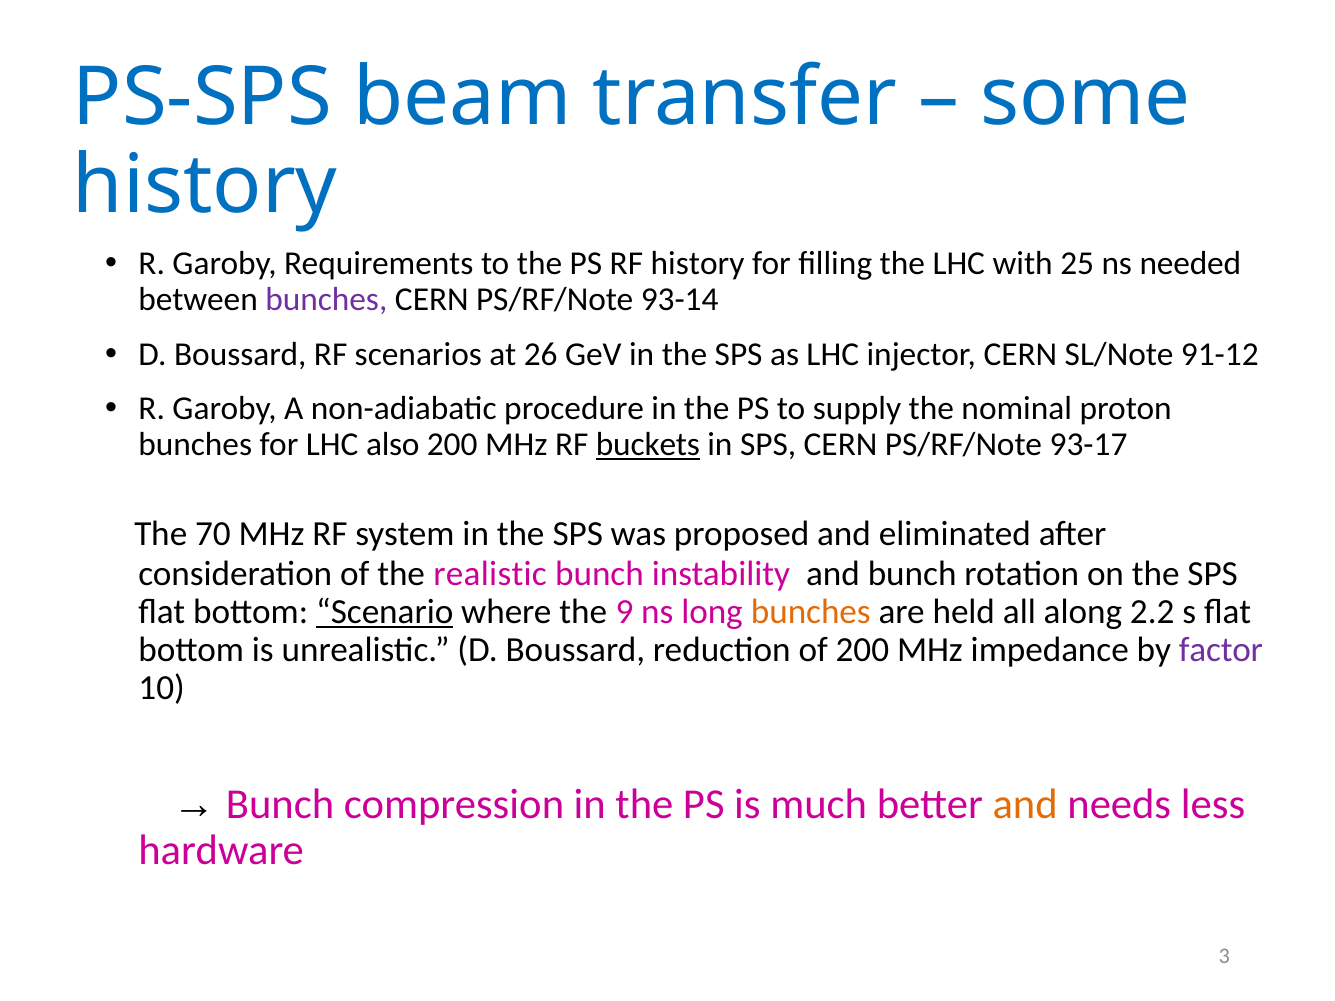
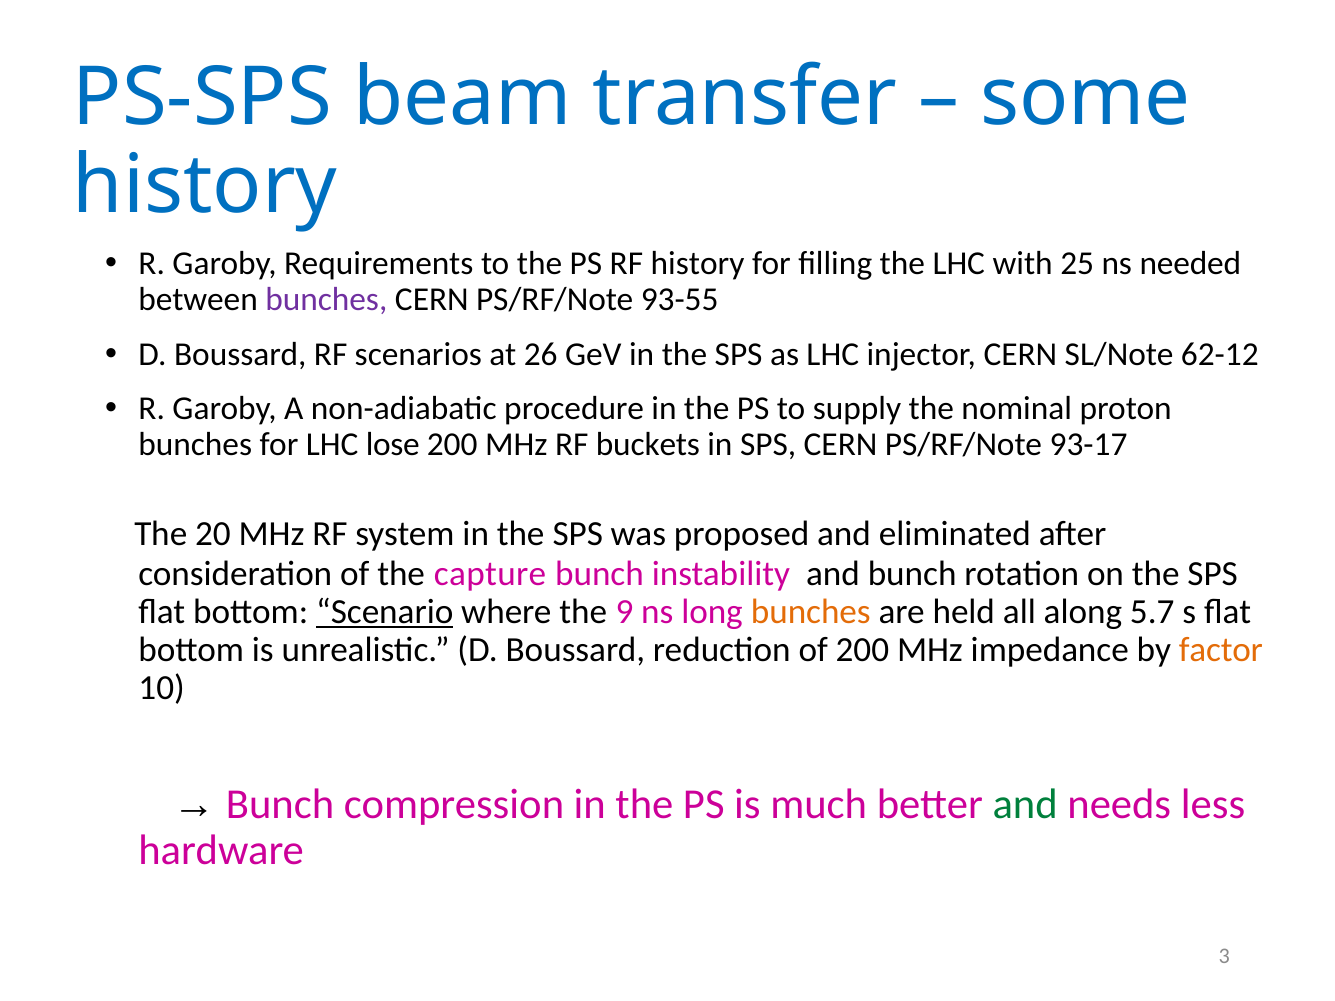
93-14: 93-14 -> 93-55
91-12: 91-12 -> 62-12
also: also -> lose
buckets underline: present -> none
70: 70 -> 20
realistic: realistic -> capture
2.2: 2.2 -> 5.7
factor colour: purple -> orange
and at (1025, 805) colour: orange -> green
